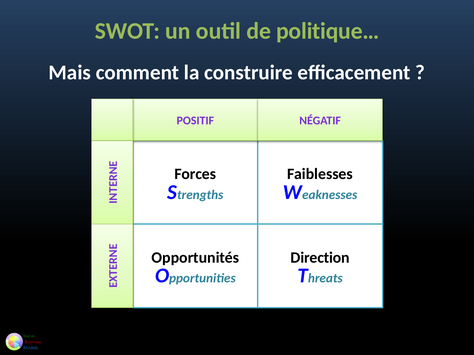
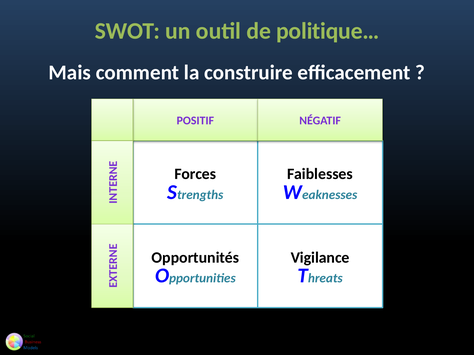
Direction: Direction -> Vigilance
